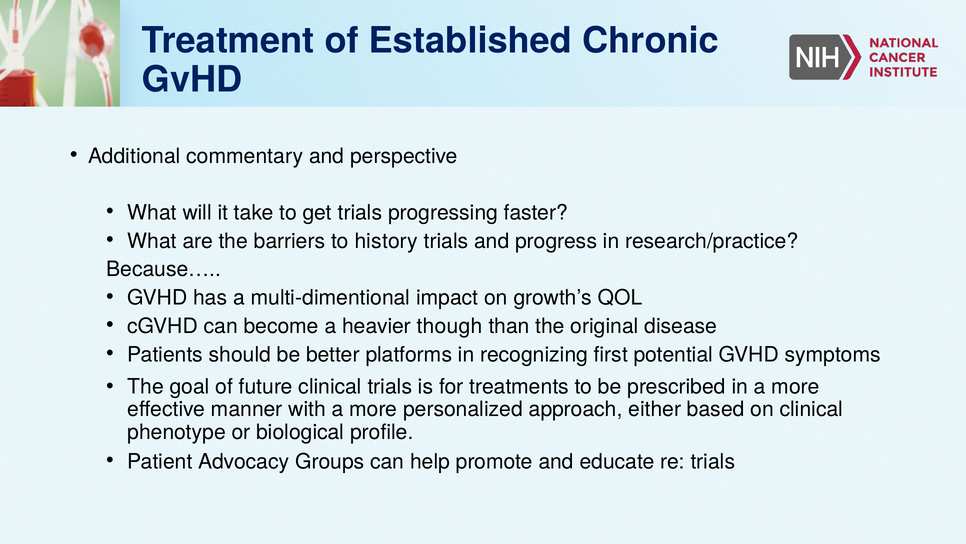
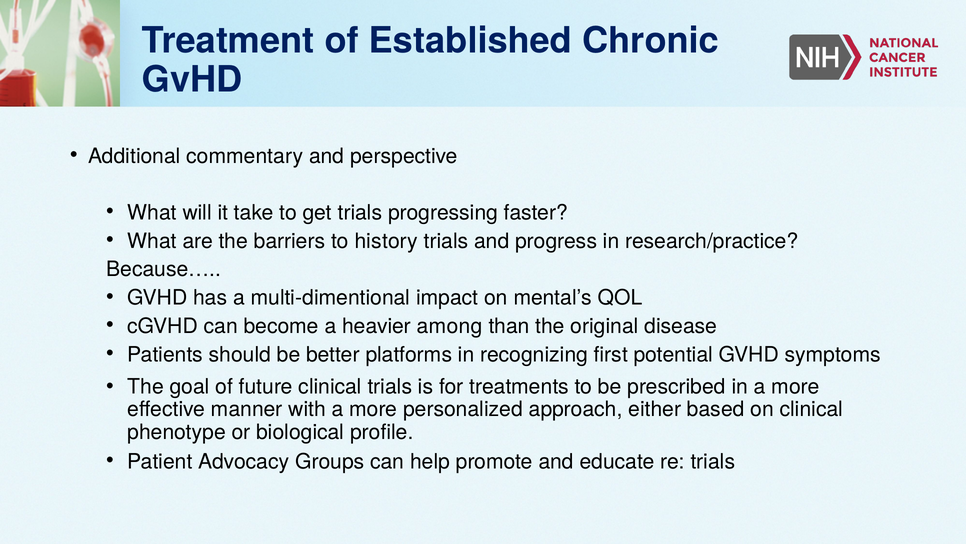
growth’s: growth’s -> mental’s
though: though -> among
